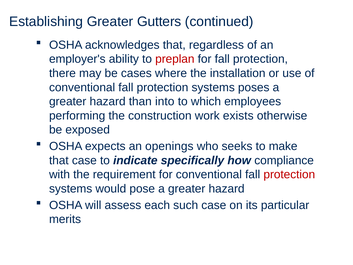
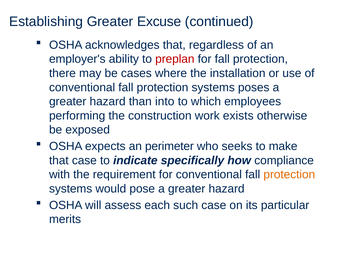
Gutters: Gutters -> Excuse
openings: openings -> perimeter
protection at (289, 174) colour: red -> orange
